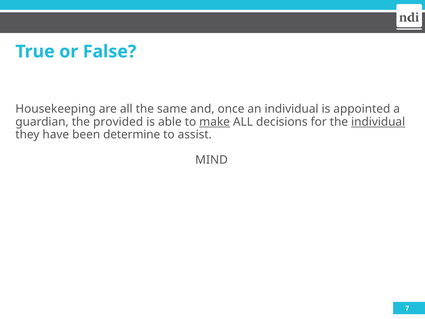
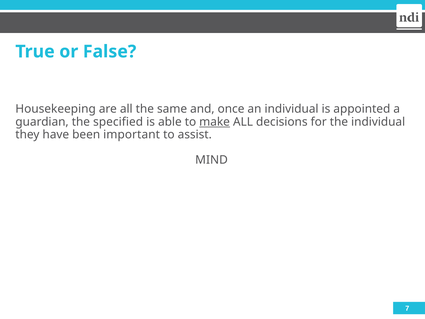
provided: provided -> specified
individual at (378, 122) underline: present -> none
determine: determine -> important
